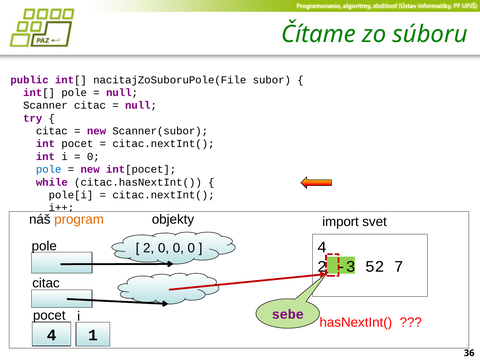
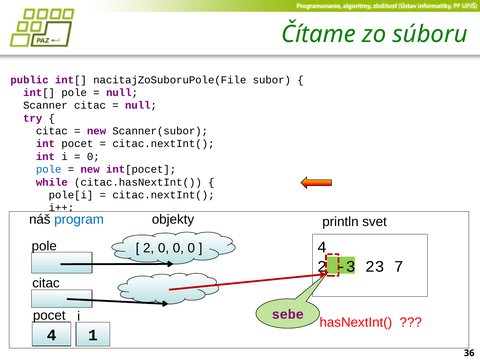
program colour: orange -> blue
import: import -> println
52: 52 -> 23
